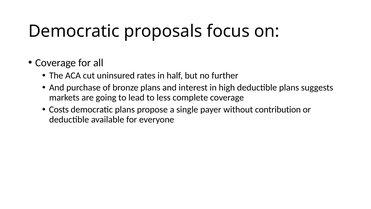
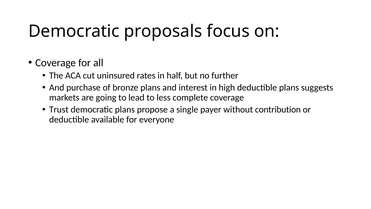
Costs: Costs -> Trust
